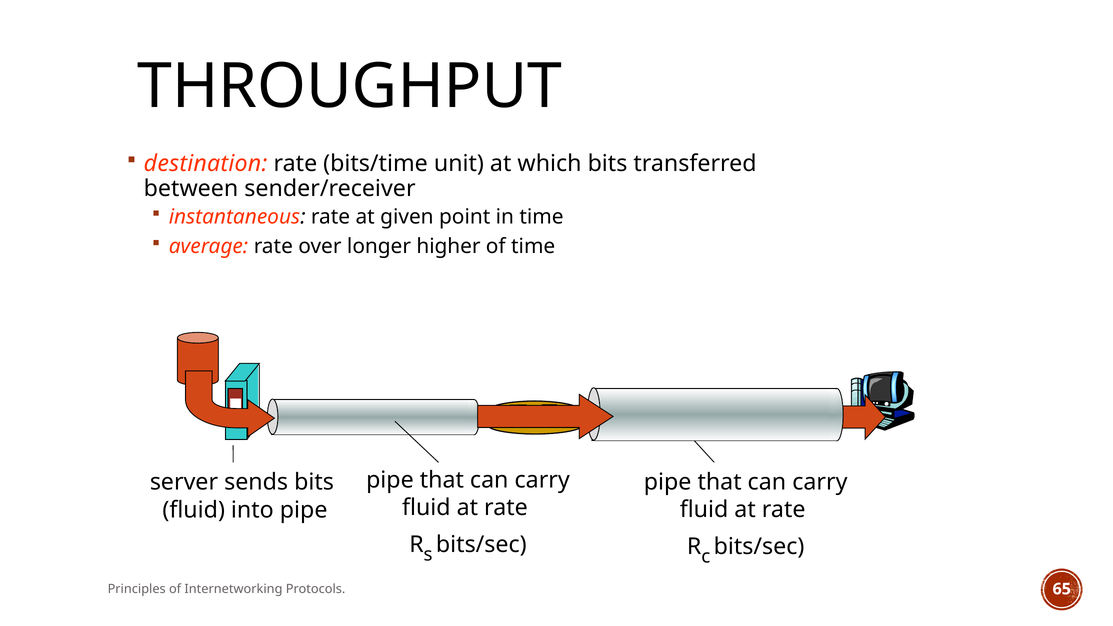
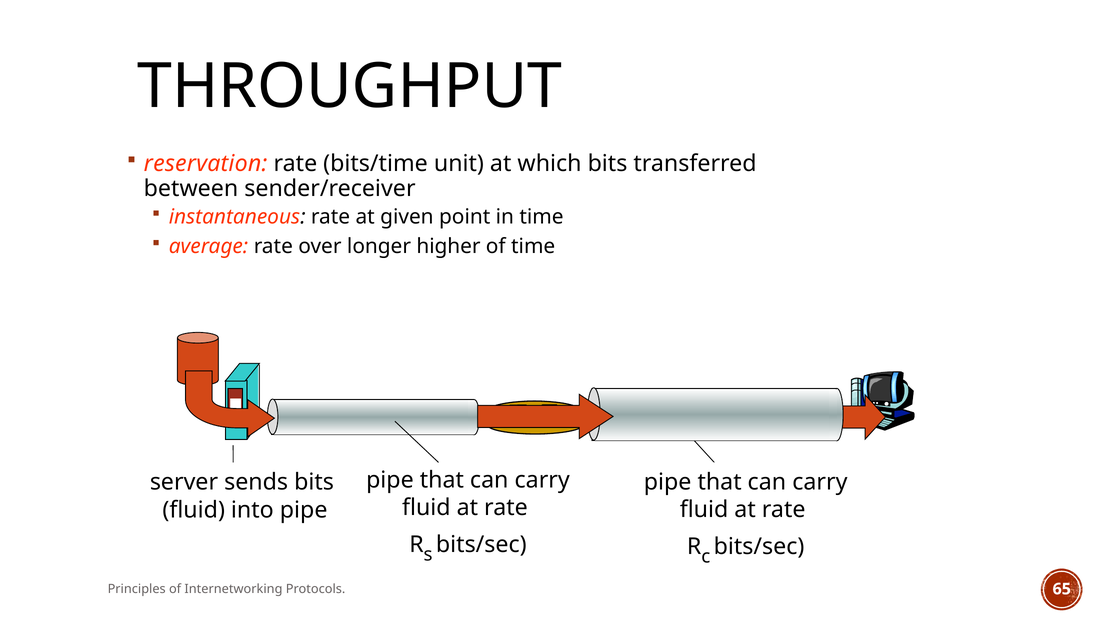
destination: destination -> reservation
